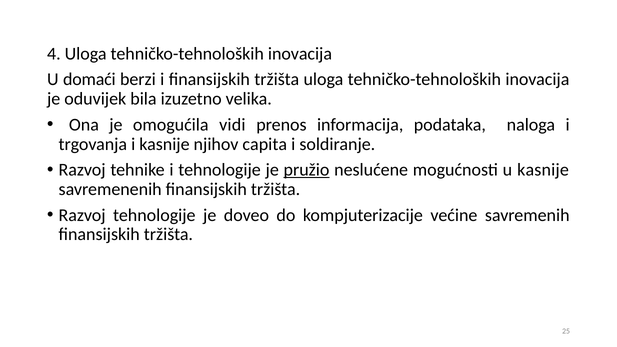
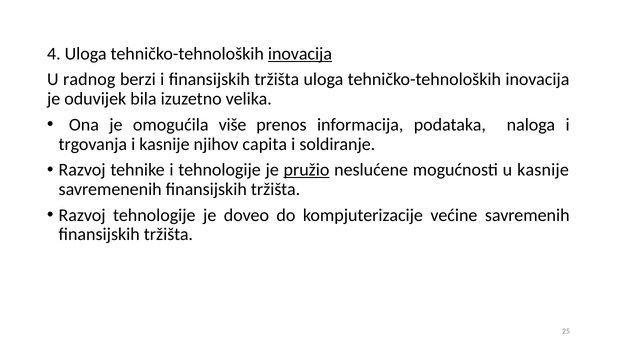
inovacija at (300, 54) underline: none -> present
domaći: domaći -> radnog
vidi: vidi -> više
